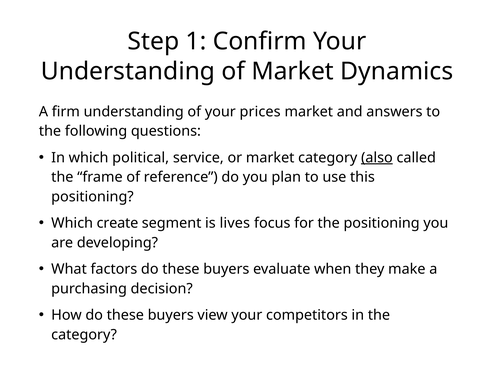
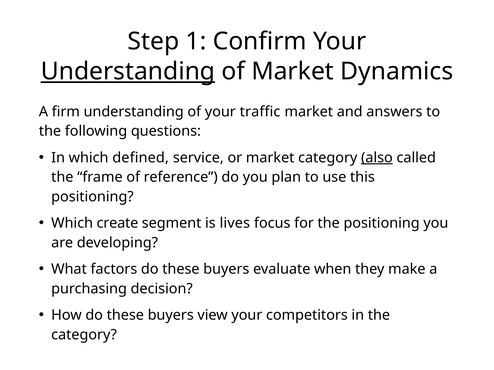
Understanding at (128, 72) underline: none -> present
prices: prices -> traffic
political: political -> defined
